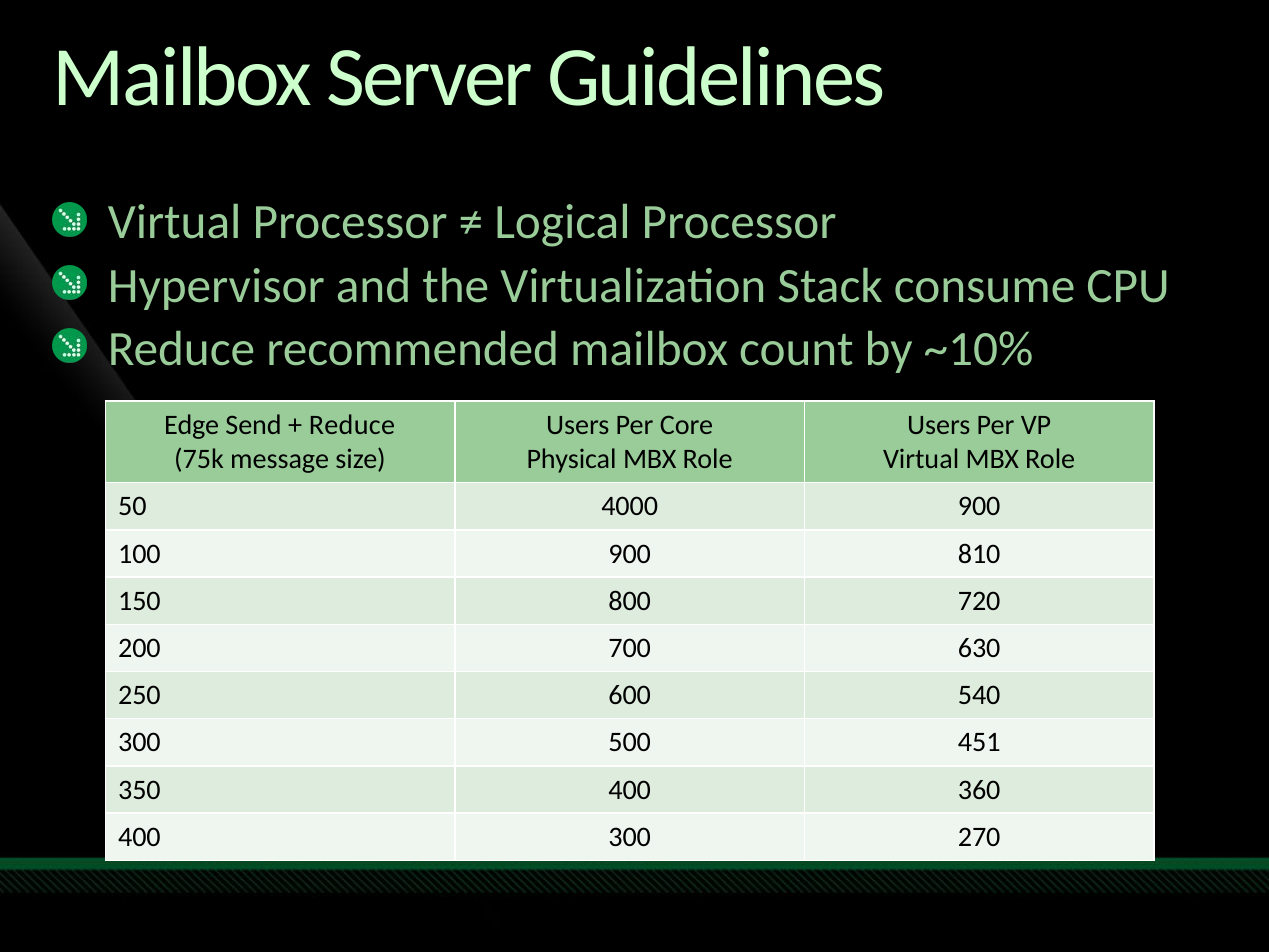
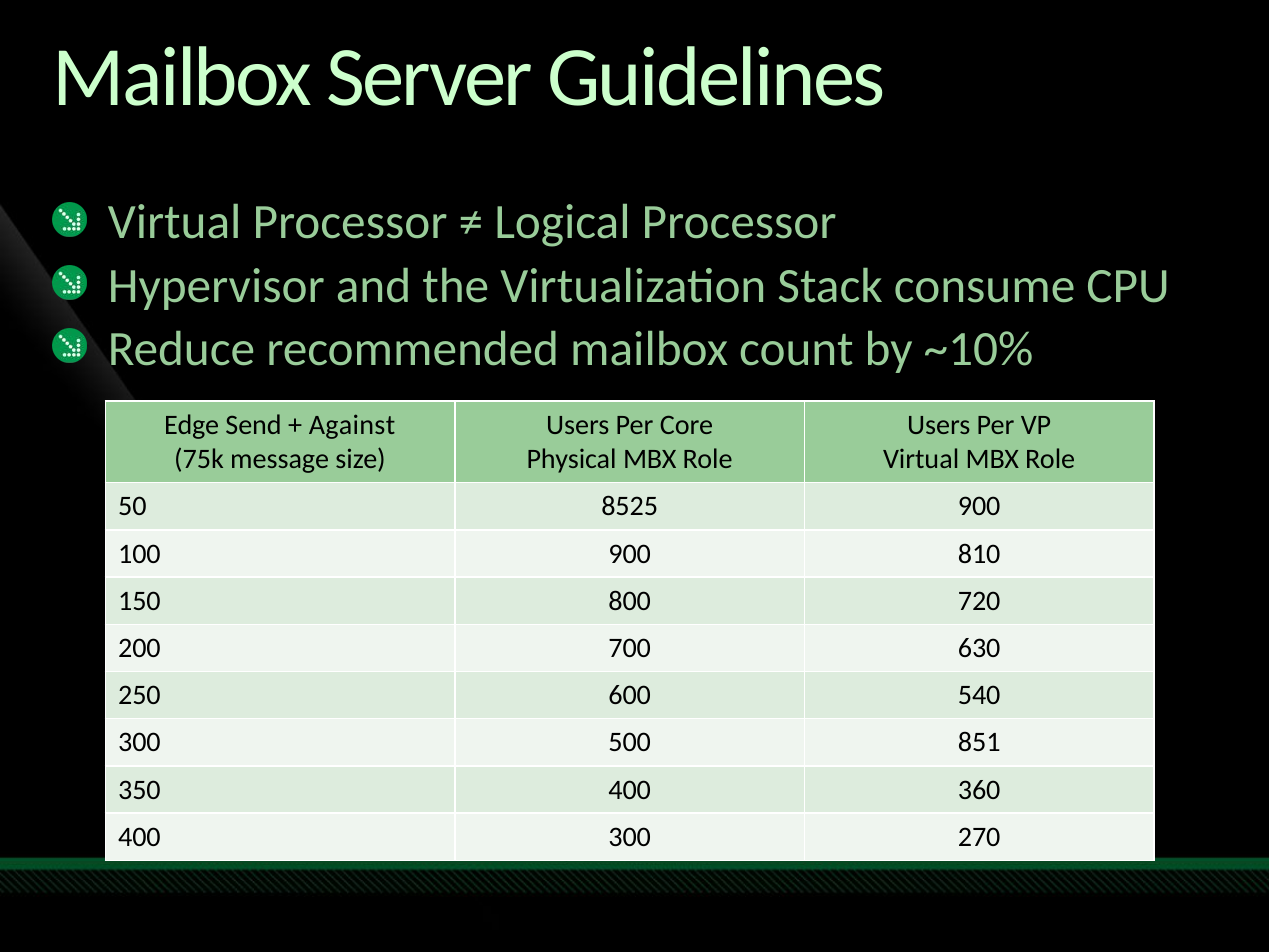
Reduce at (352, 425): Reduce -> Against
4000: 4000 -> 8525
451: 451 -> 851
